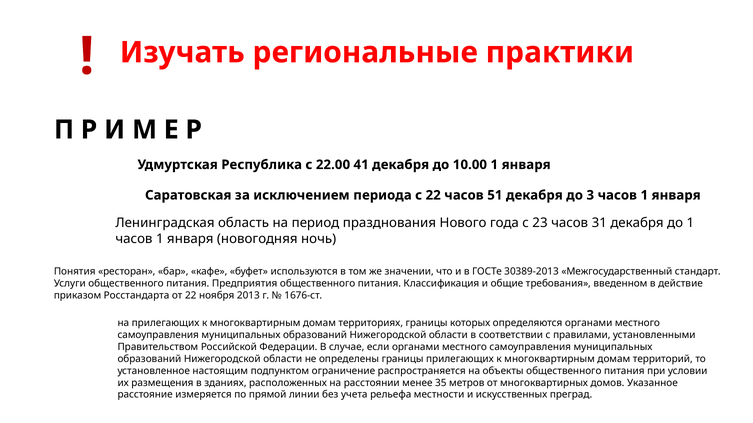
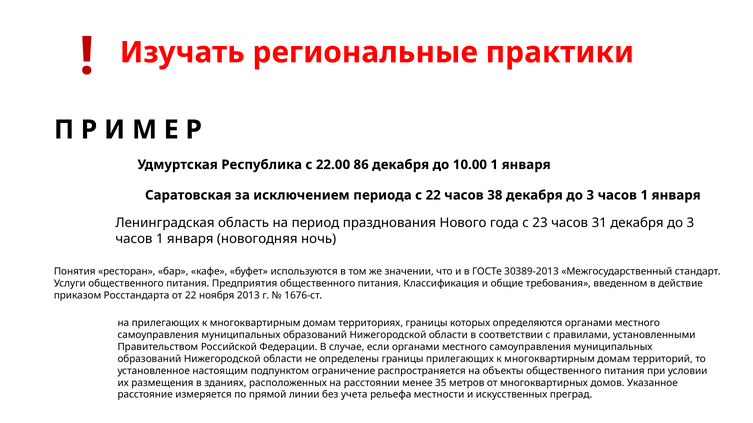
41: 41 -> 86
51: 51 -> 38
31 декабря до 1: 1 -> 3
